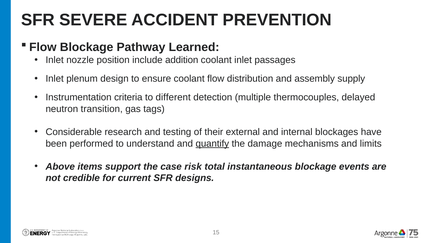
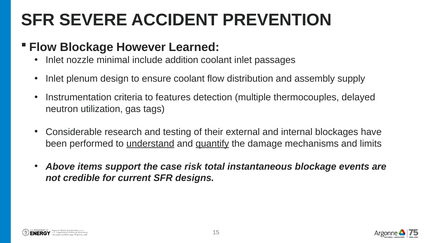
Pathway: Pathway -> However
position: position -> minimal
different: different -> features
transition: transition -> utilization
understand underline: none -> present
